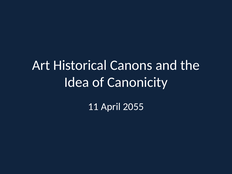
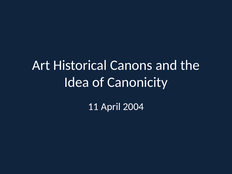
2055: 2055 -> 2004
